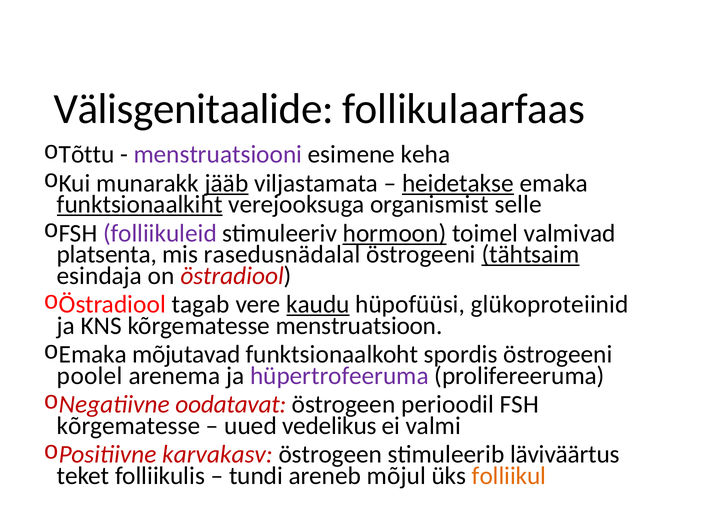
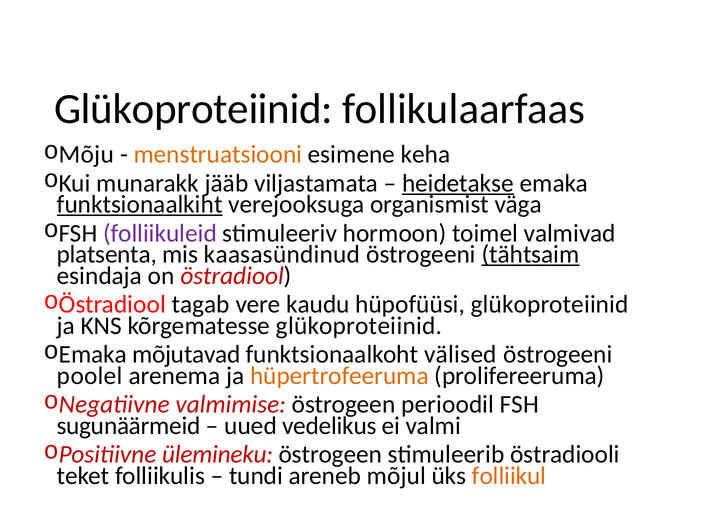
Välisgenitaalide at (194, 109): Välisgenitaalide -> Glükoproteiinid
Tõttu: Tõttu -> Mõju
menstruatsiooni colour: purple -> orange
jääb underline: present -> none
selle: selle -> väga
hormoon underline: present -> none
rasedusnädalal: rasedusnädalal -> kaasasündinud
kaudu underline: present -> none
kõrgematesse menstruatsioon: menstruatsioon -> glükoproteiinid
spordis: spordis -> välised
hüpertrofeeruma colour: purple -> orange
oodatavat: oodatavat -> valmimise
kõrgematesse at (129, 426): kõrgematesse -> sugunäärmeid
karvakasv: karvakasv -> ülemineku
läviväärtus: läviväärtus -> östradiooli
